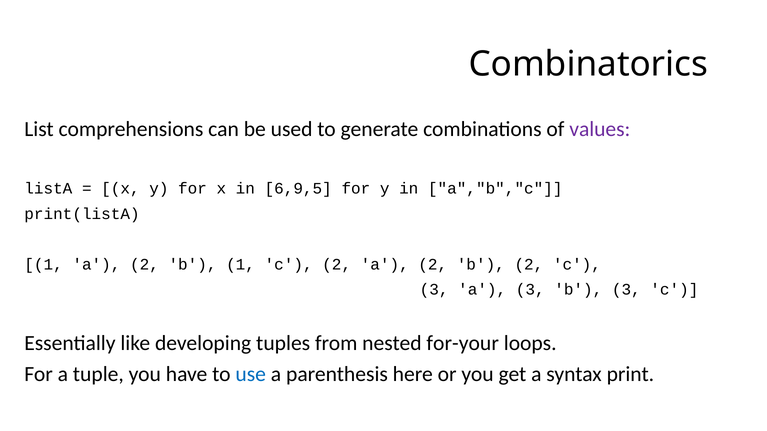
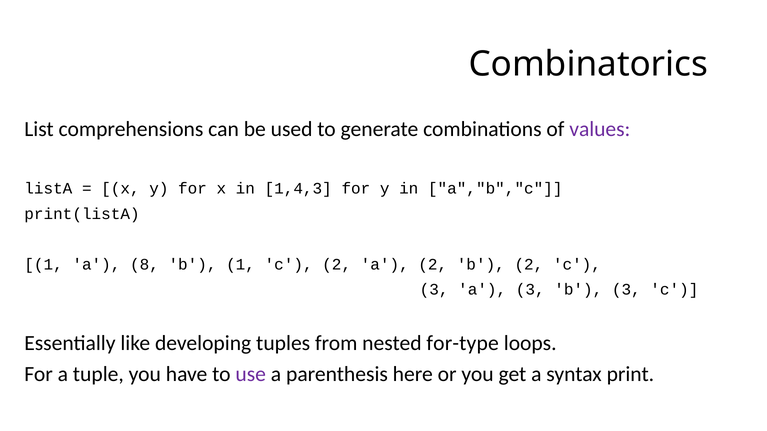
6,9,5: 6,9,5 -> 1,4,3
1 a 2: 2 -> 8
for-your: for-your -> for-type
use colour: blue -> purple
